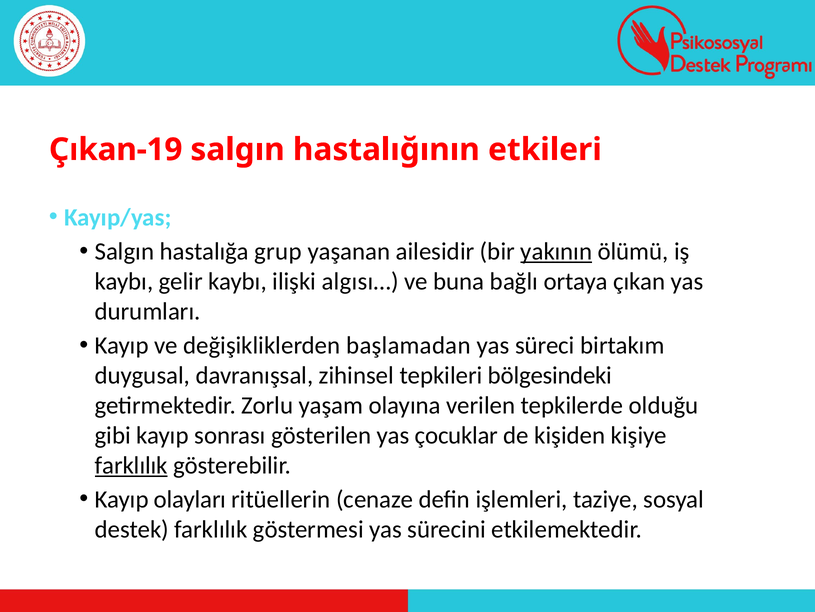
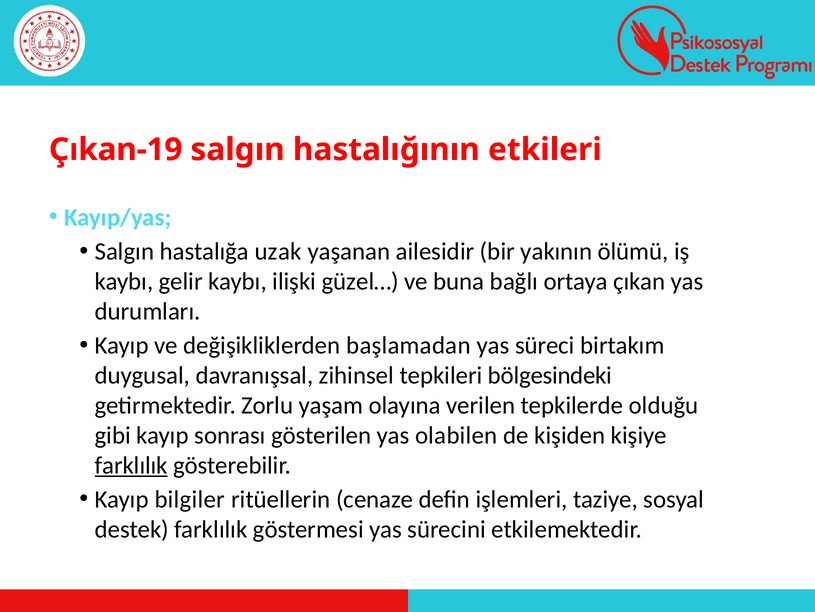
grup: grup -> uzak
yakının underline: present -> none
algısı…: algısı… -> güzel…
çocuklar: çocuklar -> olabilen
olayları: olayları -> bilgiler
